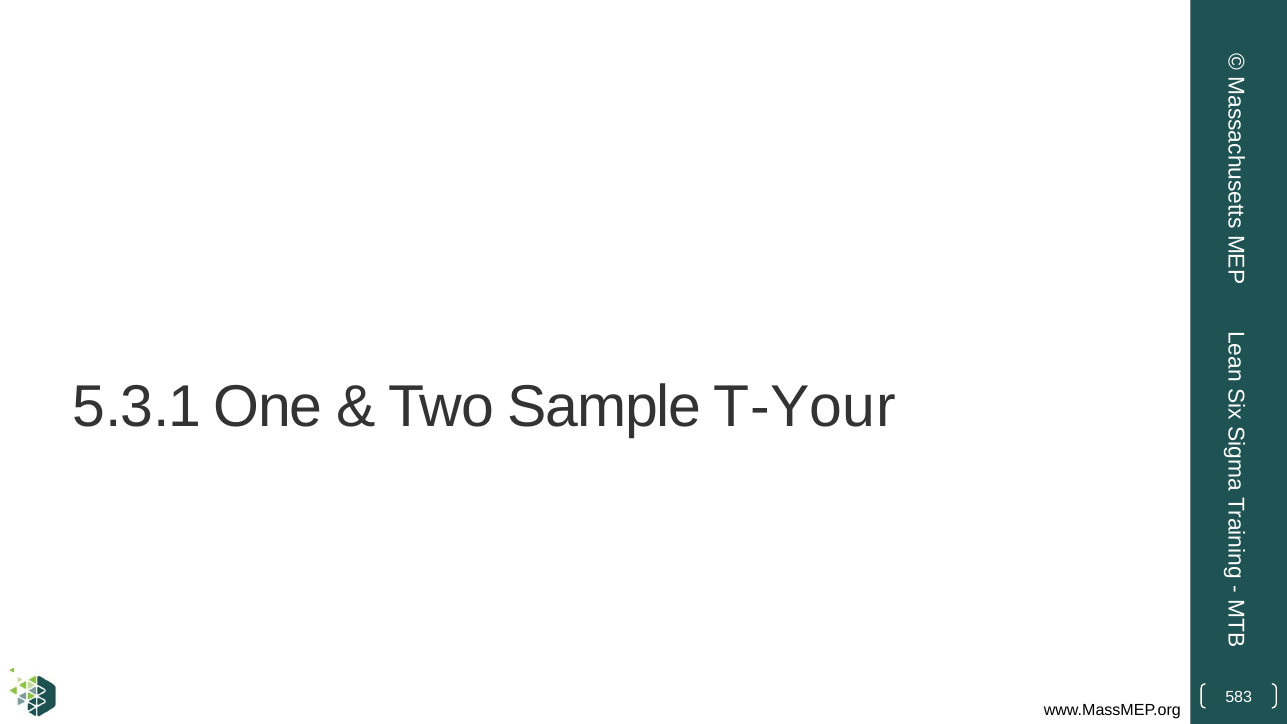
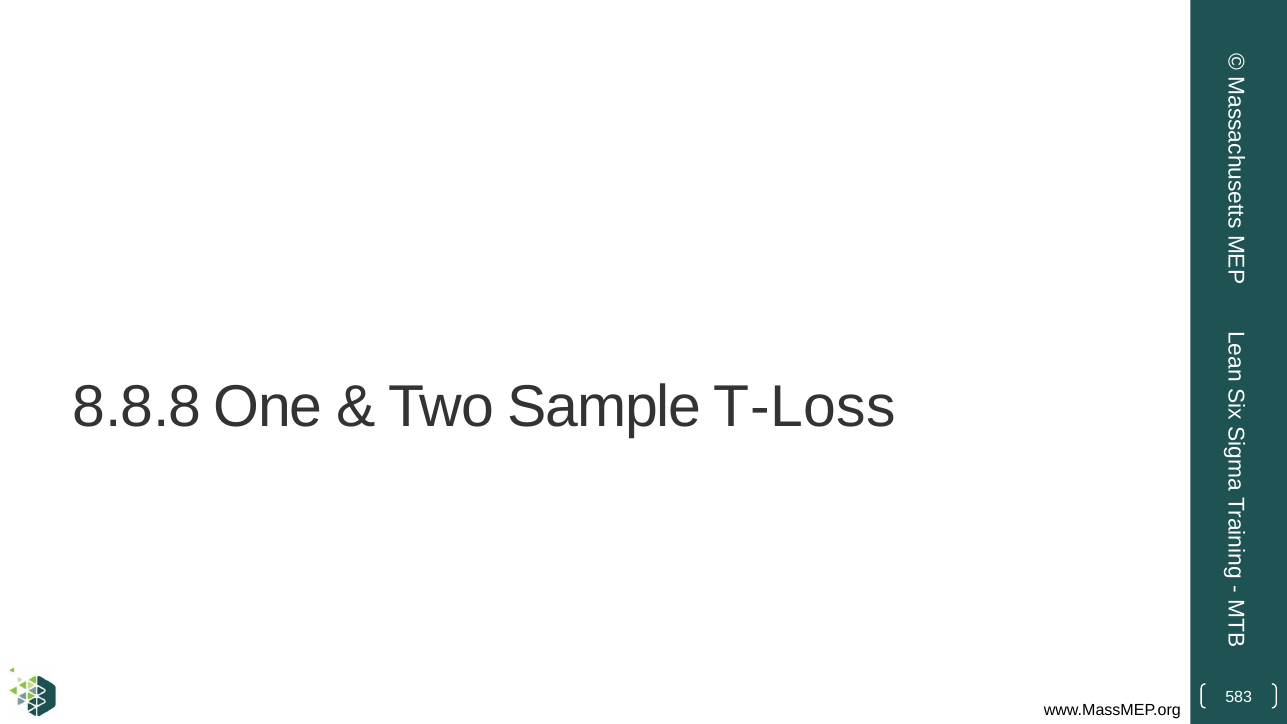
5.3.1: 5.3.1 -> 8.8.8
T-Your: T-Your -> T-Loss
